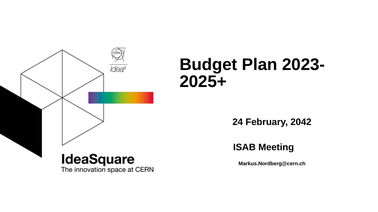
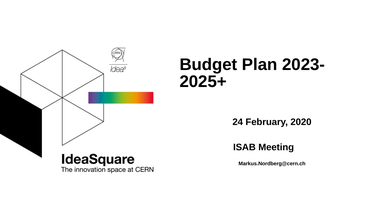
2042: 2042 -> 2020
